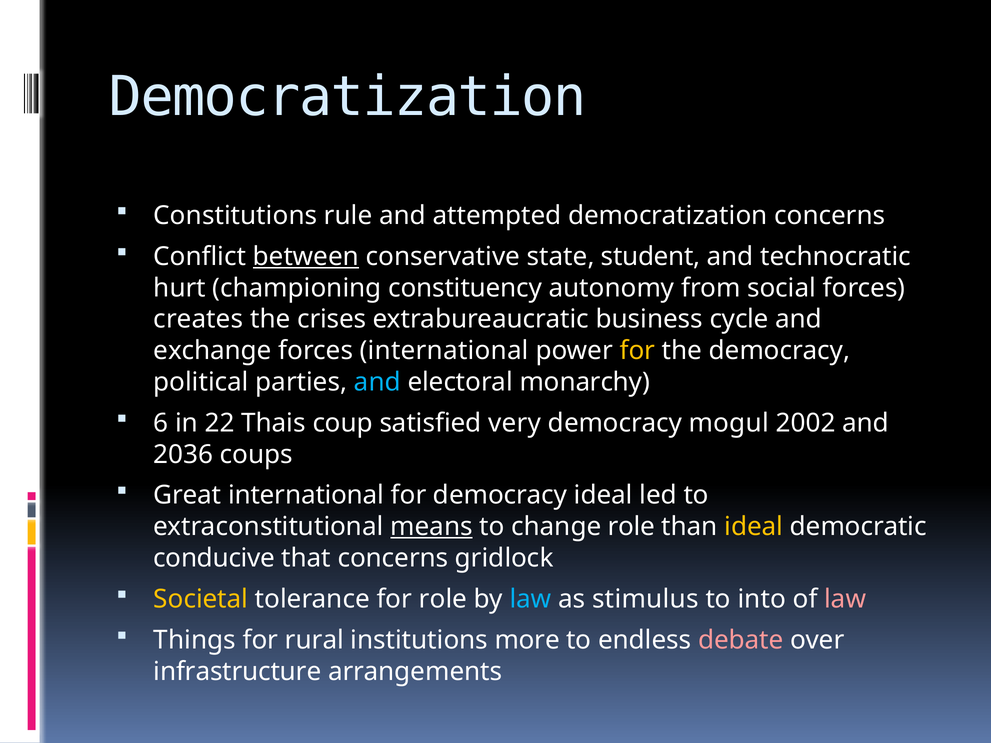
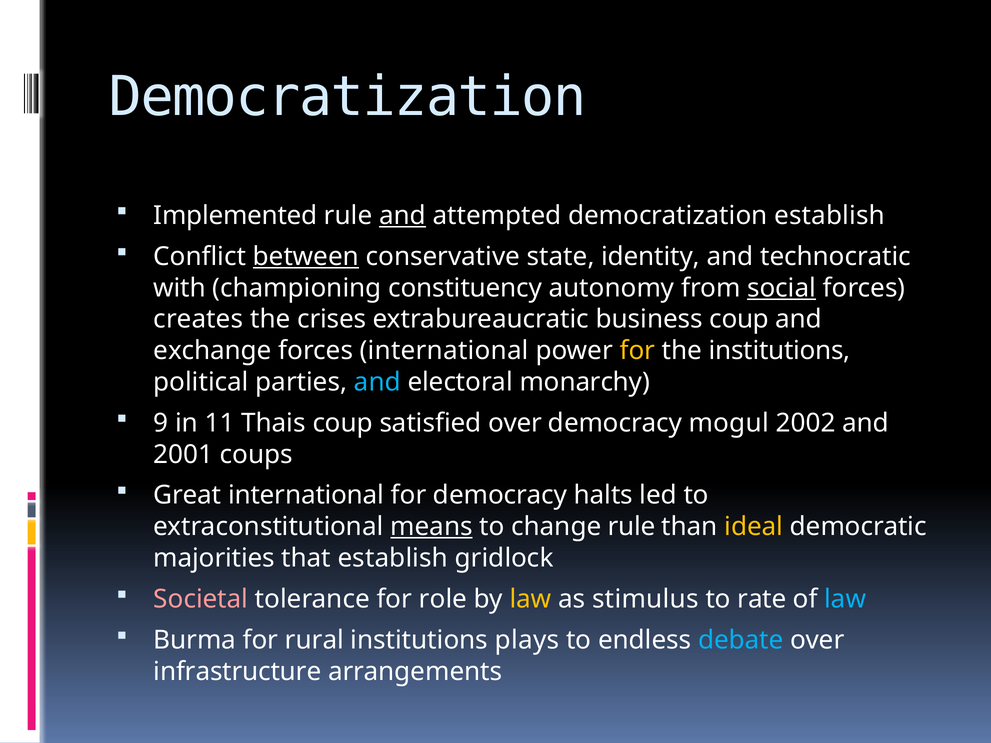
Constitutions: Constitutions -> Implemented
and at (402, 216) underline: none -> present
democratization concerns: concerns -> establish
student: student -> identity
hurt: hurt -> with
social underline: none -> present
business cycle: cycle -> coup
the democracy: democracy -> institutions
6: 6 -> 9
22: 22 -> 11
satisfied very: very -> over
2036: 2036 -> 2001
democracy ideal: ideal -> halts
change role: role -> rule
conducive: conducive -> majorities
that concerns: concerns -> establish
Societal colour: yellow -> pink
law at (531, 599) colour: light blue -> yellow
into: into -> rate
law at (845, 599) colour: pink -> light blue
Things: Things -> Burma
more: more -> plays
debate colour: pink -> light blue
